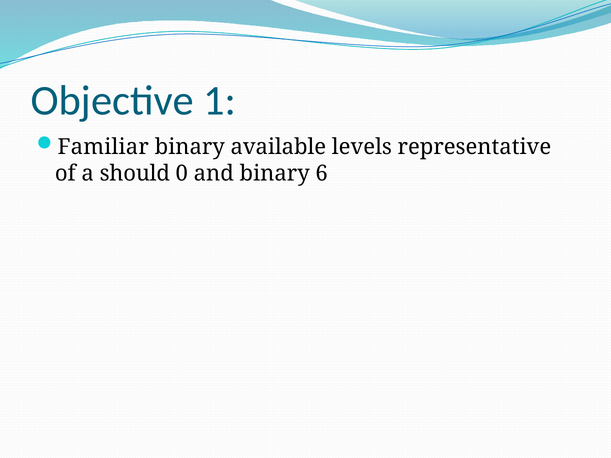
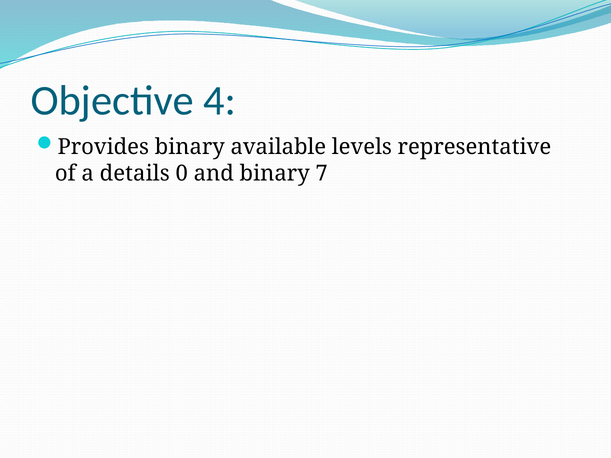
1: 1 -> 4
Familiar: Familiar -> Provides
should: should -> details
6: 6 -> 7
